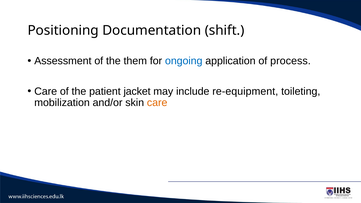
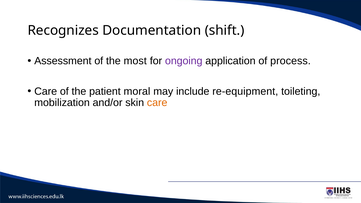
Positioning: Positioning -> Recognizes
them: them -> most
ongoing colour: blue -> purple
jacket: jacket -> moral
